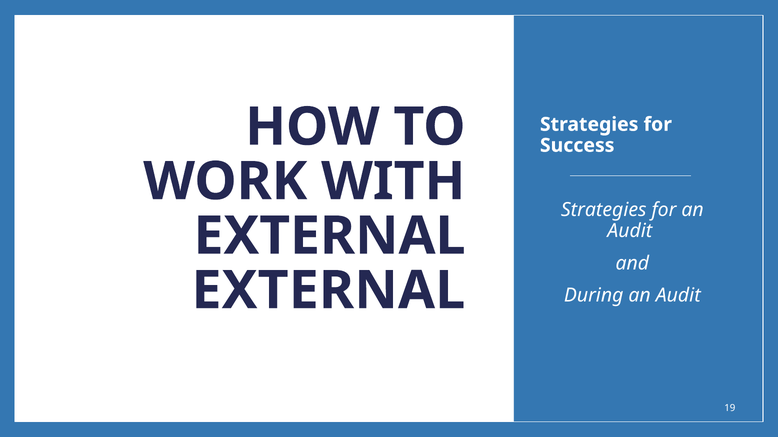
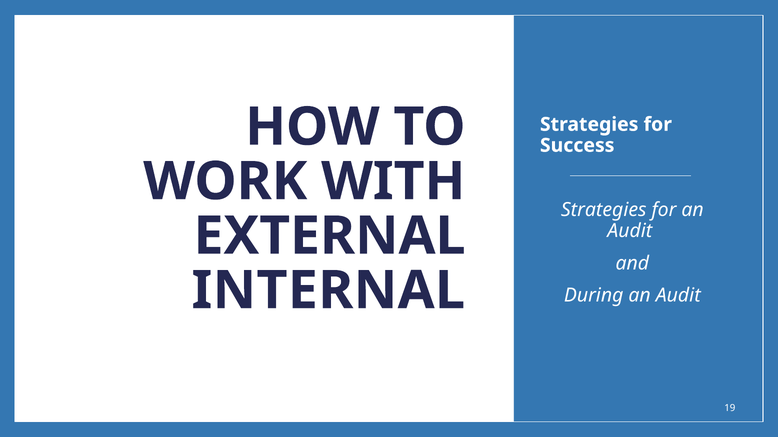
EXTERNAL at (328, 291): EXTERNAL -> INTERNAL
